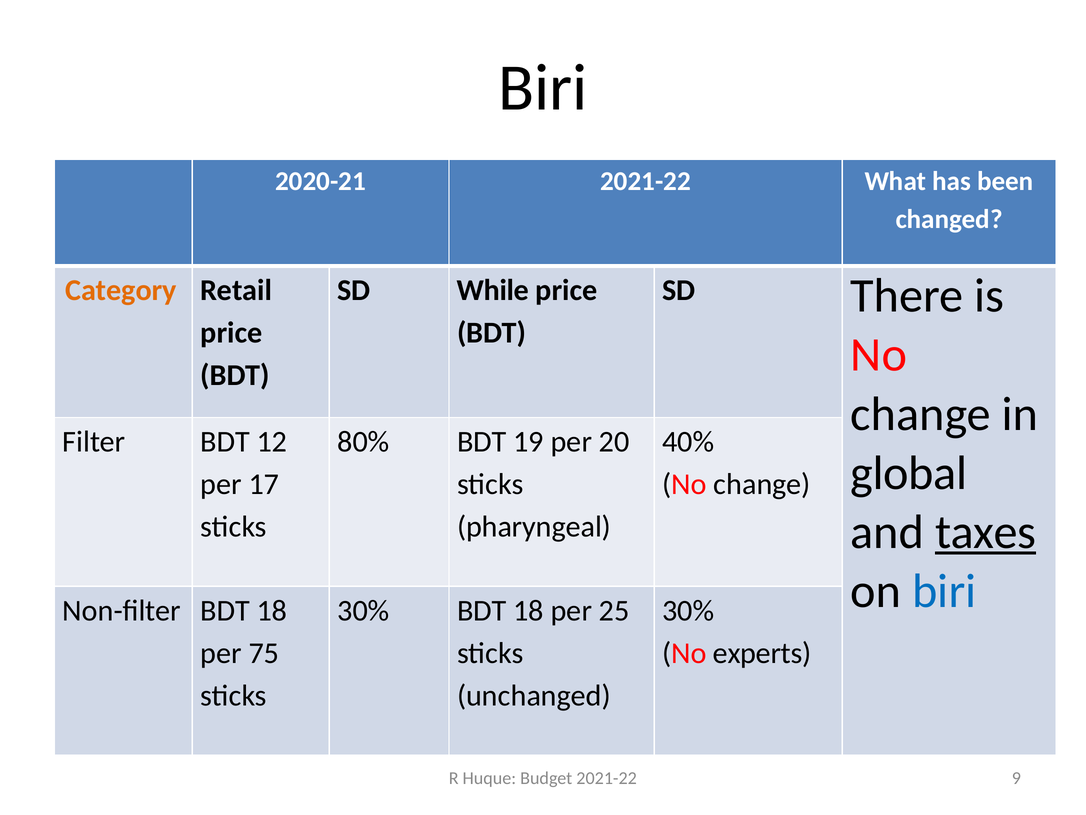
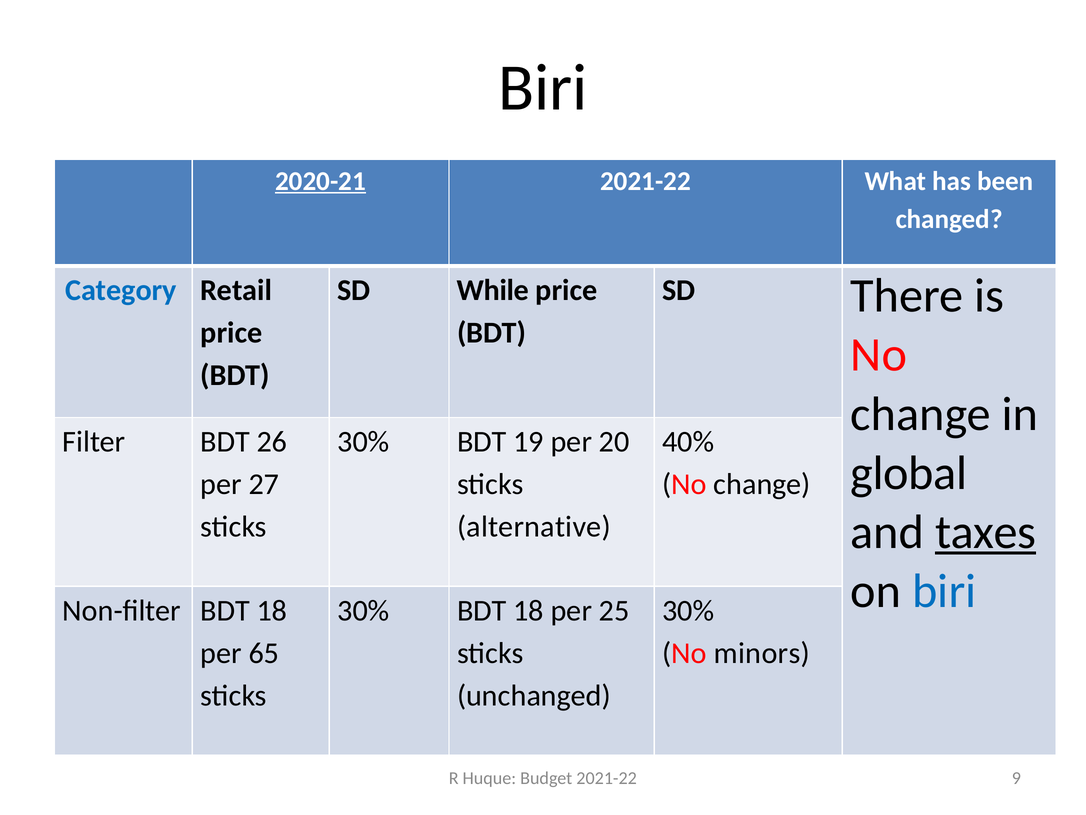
2020-21 underline: none -> present
Category colour: orange -> blue
12: 12 -> 26
80% at (363, 441): 80% -> 30%
17: 17 -> 27
pharyngeal: pharyngeal -> alternative
75: 75 -> 65
experts: experts -> minors
